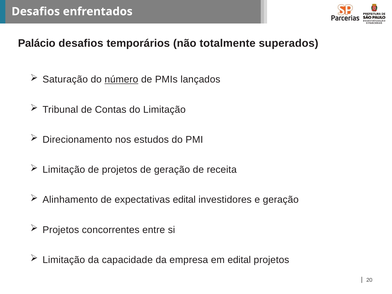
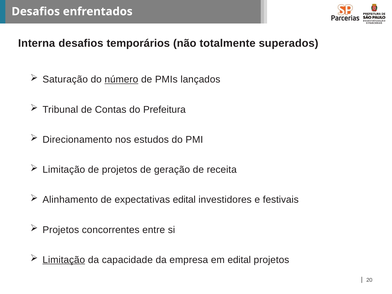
Palácio: Palácio -> Interna
do Limitação: Limitação -> Prefeitura
e geração: geração -> festivais
Limitação at (64, 260) underline: none -> present
